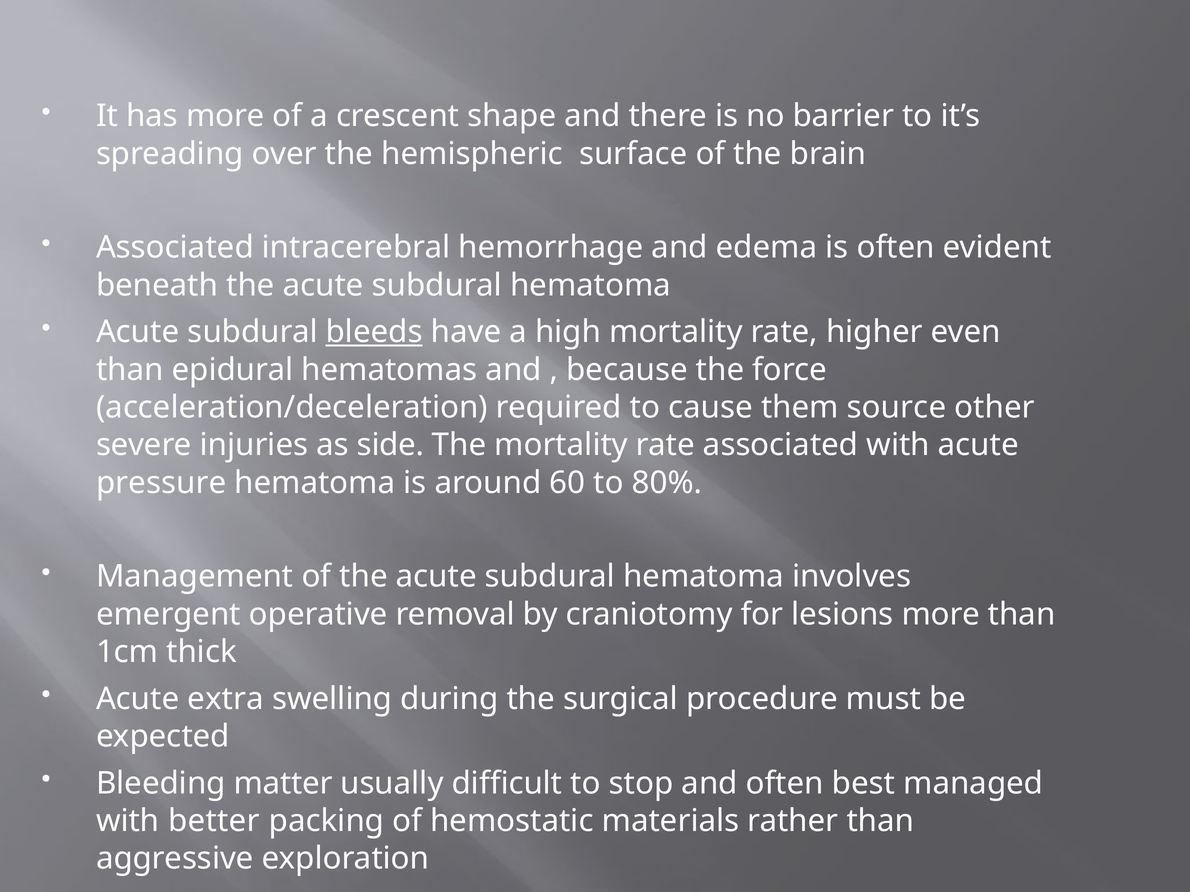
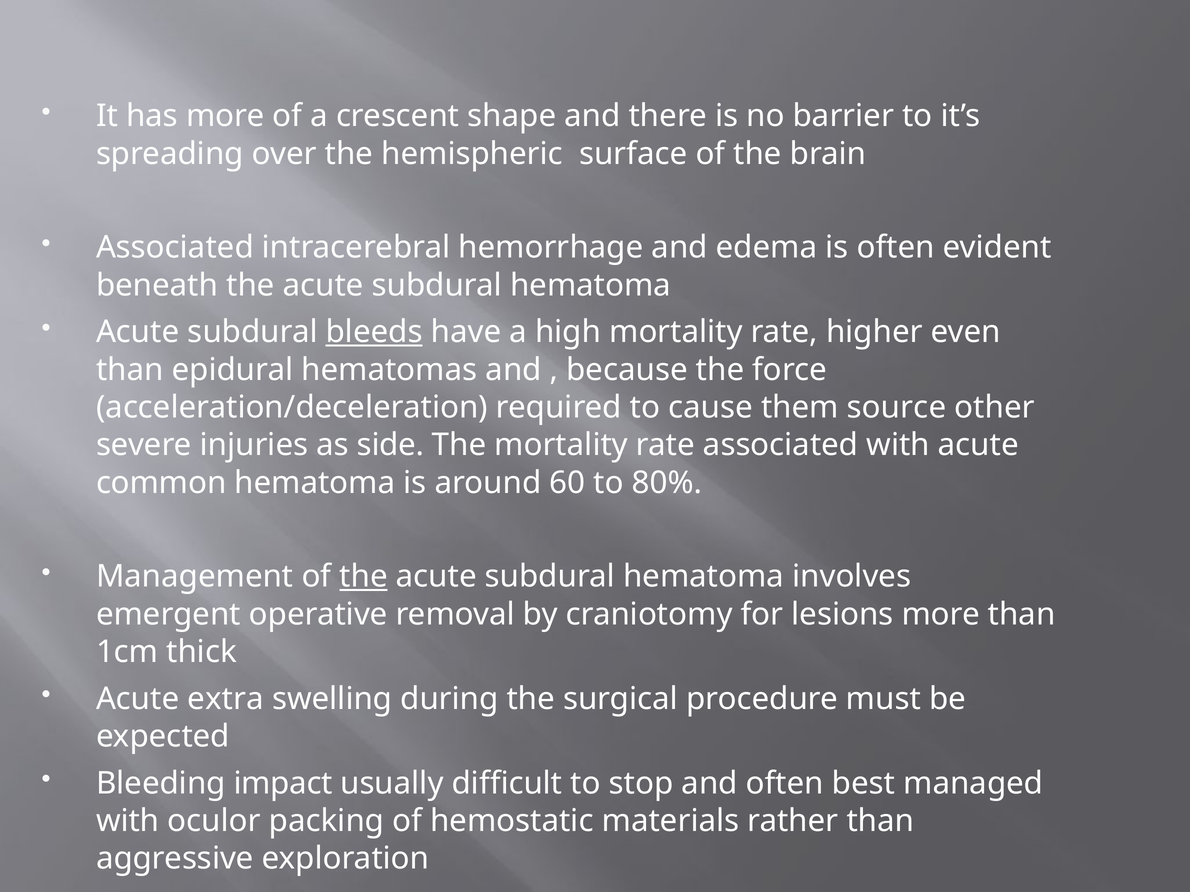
pressure: pressure -> common
the at (364, 577) underline: none -> present
matter: matter -> impact
better: better -> oculor
